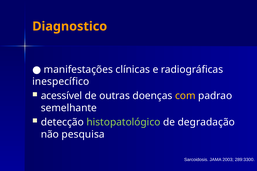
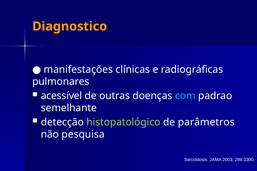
inespecífico: inespecífico -> pulmonares
com colour: yellow -> light blue
degradação: degradação -> parâmetros
